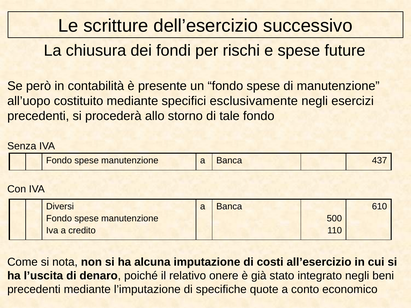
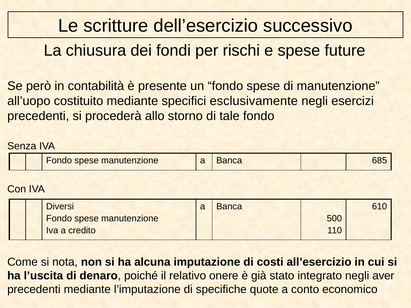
437: 437 -> 685
beni: beni -> aver
